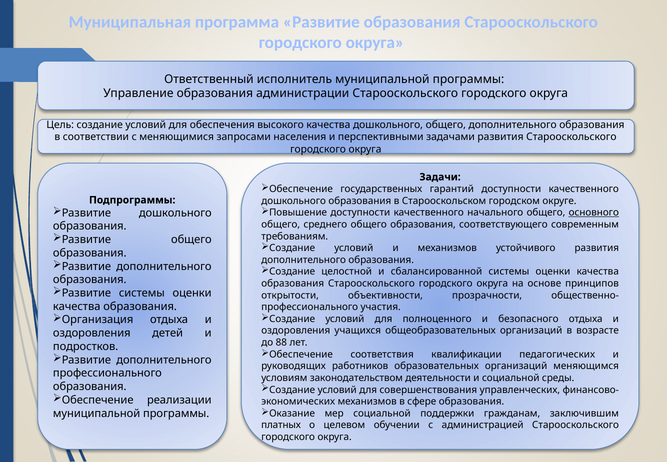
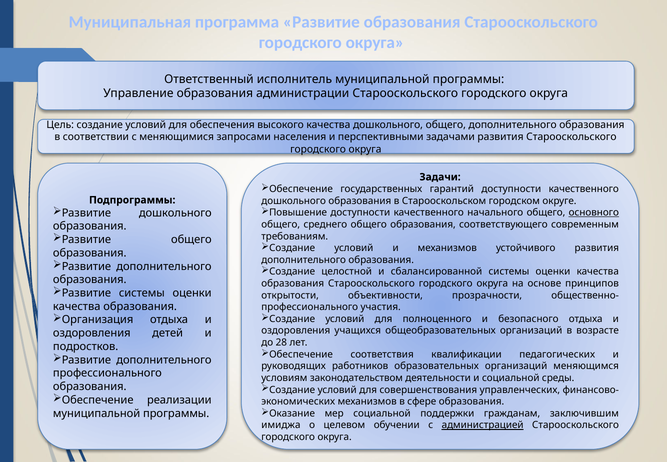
88: 88 -> 28
платных: платных -> имиджа
администрацией underline: none -> present
